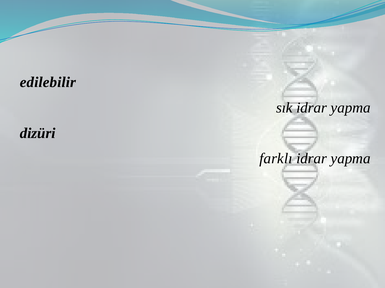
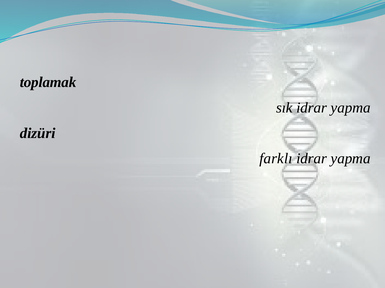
edilebilir: edilebilir -> toplamak
